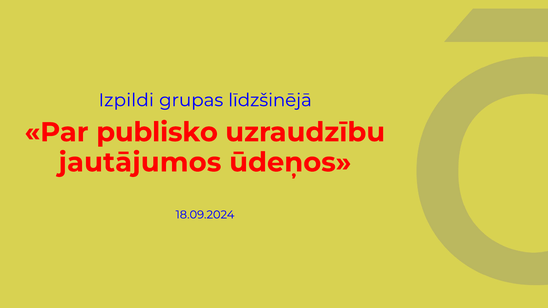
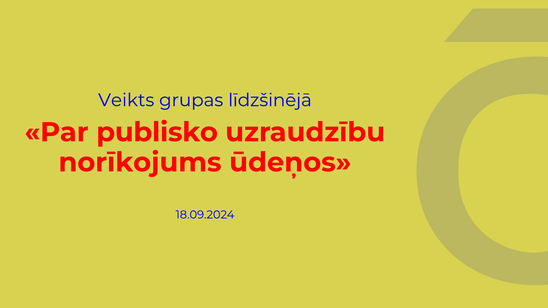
Izpildi: Izpildi -> Veikts
jautājumos: jautājumos -> norīkojums
